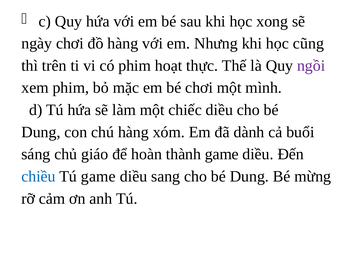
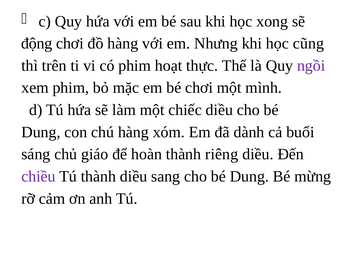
ngày: ngày -> động
thành game: game -> riêng
chiều colour: blue -> purple
Tú game: game -> thành
